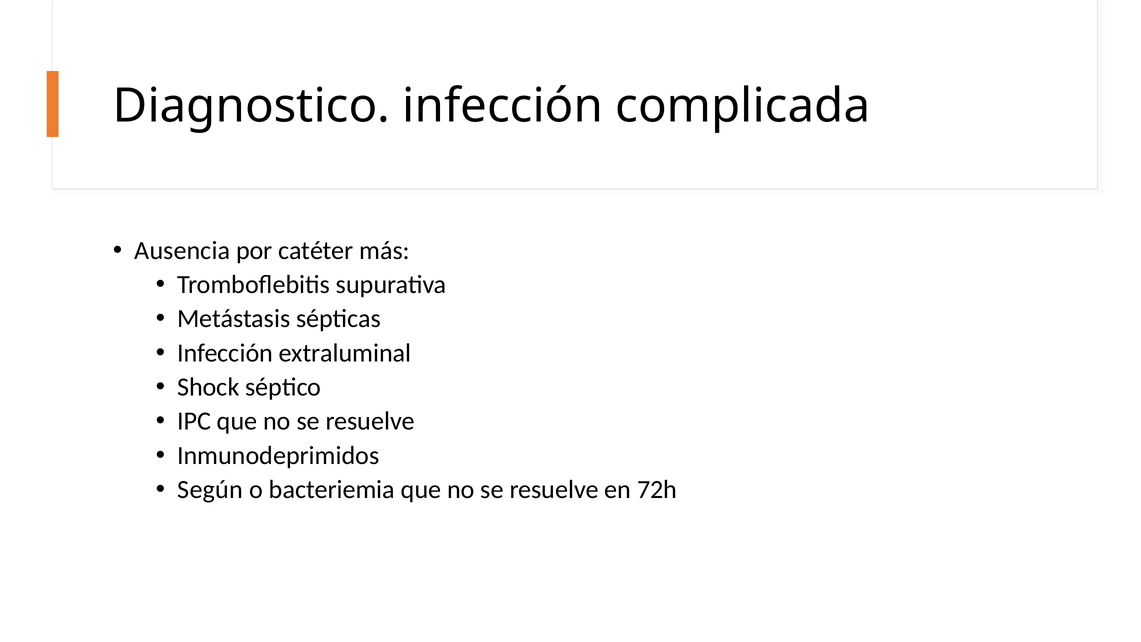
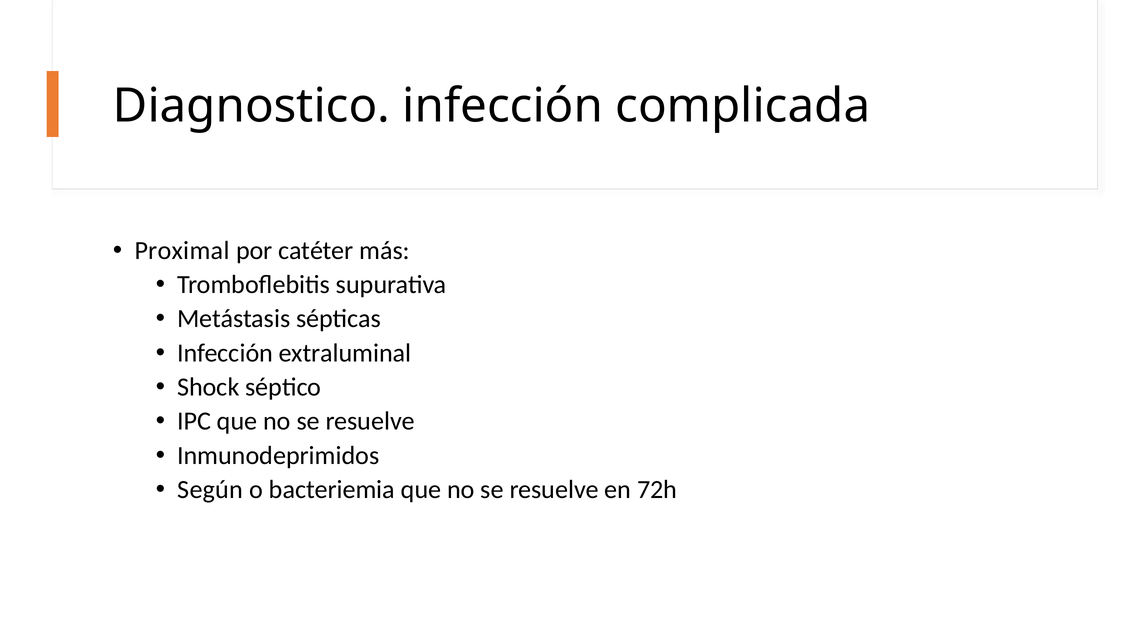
Ausencia: Ausencia -> Proximal
